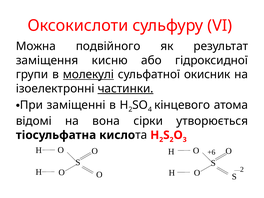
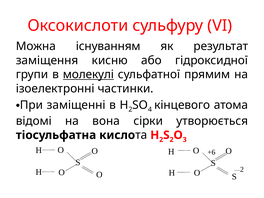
подвійного: подвійного -> існуванням
окисник: окисник -> прямим
частинки underline: present -> none
